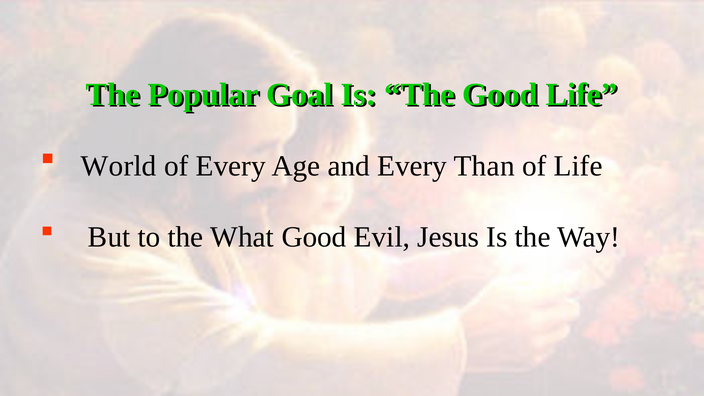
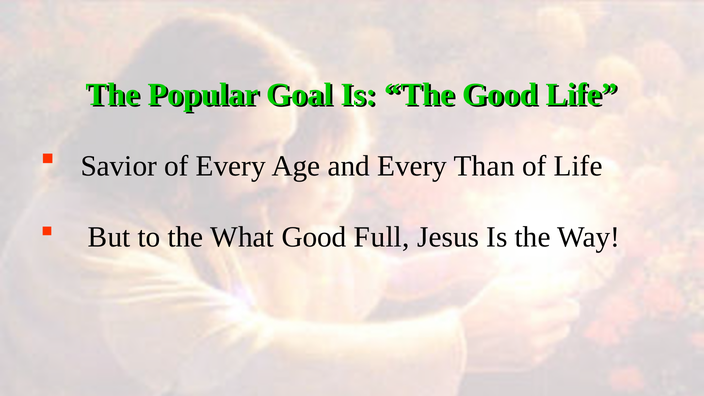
World: World -> Savior
Evil: Evil -> Full
